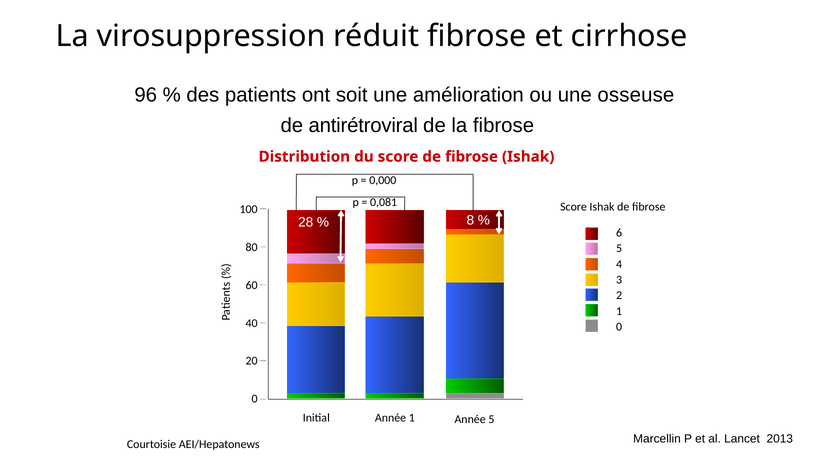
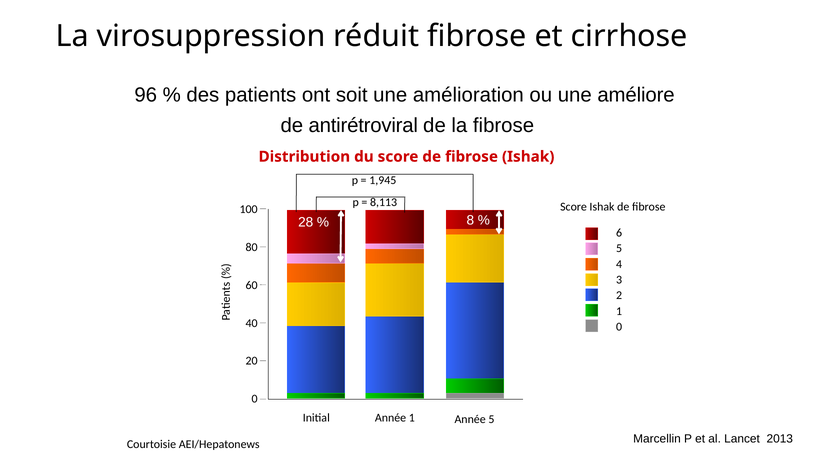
osseuse: osseuse -> améliore
0,000: 0,000 -> 1,945
0,081: 0,081 -> 8,113
